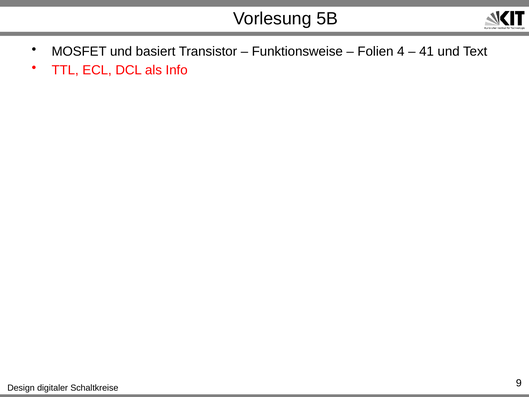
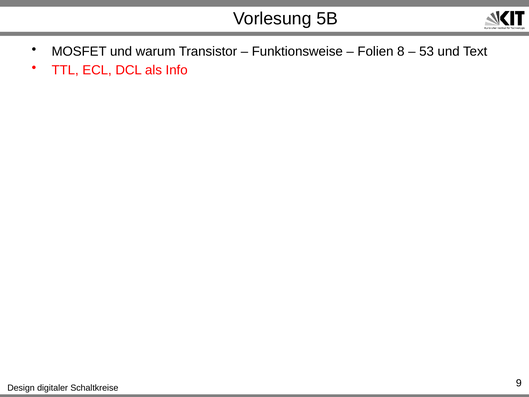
basiert: basiert -> warum
4: 4 -> 8
41: 41 -> 53
